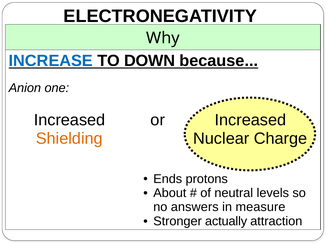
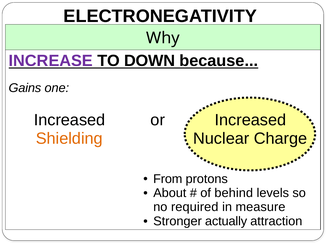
INCREASE colour: blue -> purple
Anion: Anion -> Gains
Ends: Ends -> From
neutral: neutral -> behind
answers: answers -> required
